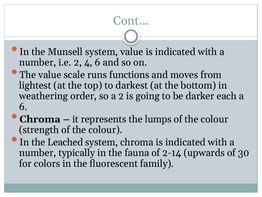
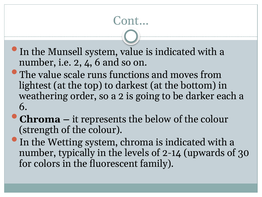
lumps: lumps -> below
Leached: Leached -> Wetting
fauna: fauna -> levels
